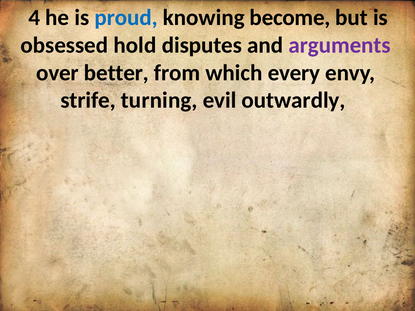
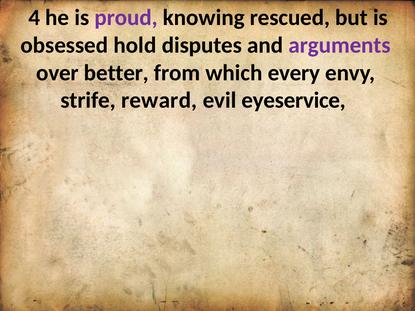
proud colour: blue -> purple
become: become -> rescued
turning: turning -> reward
outwardly: outwardly -> eyeservice
